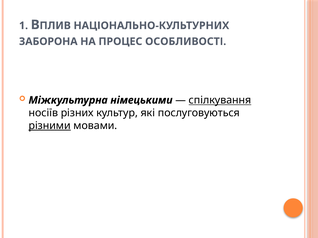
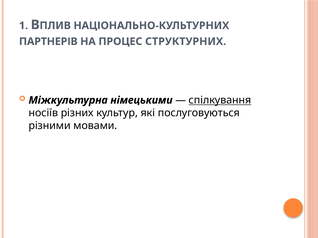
ЗАБОРОНА: ЗАБОРОНА -> ПАРТНЕРІВ
ОСОБЛИВОСТІ: ОСОБЛИВОСТІ -> СТРУКТУРНИХ
різними underline: present -> none
